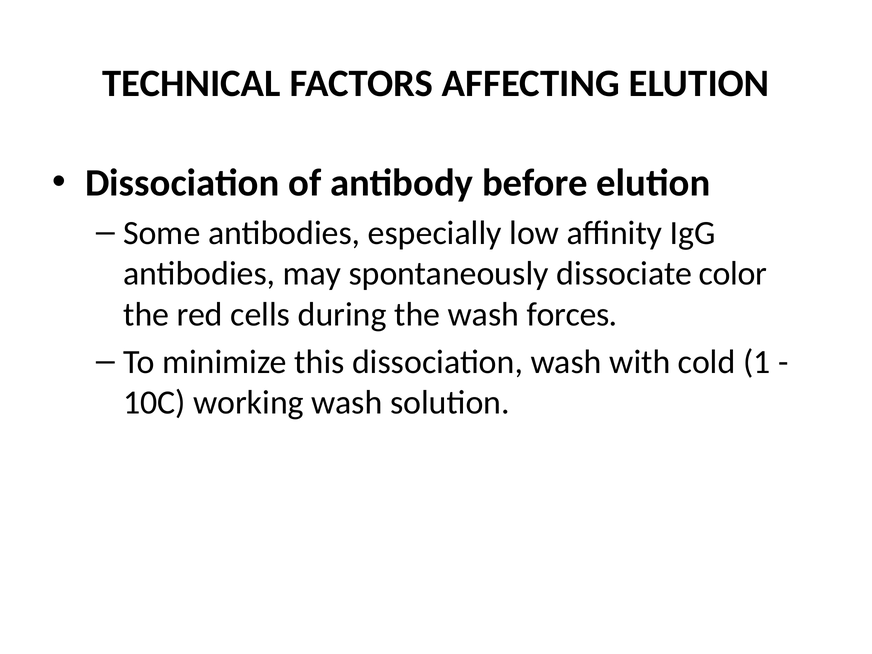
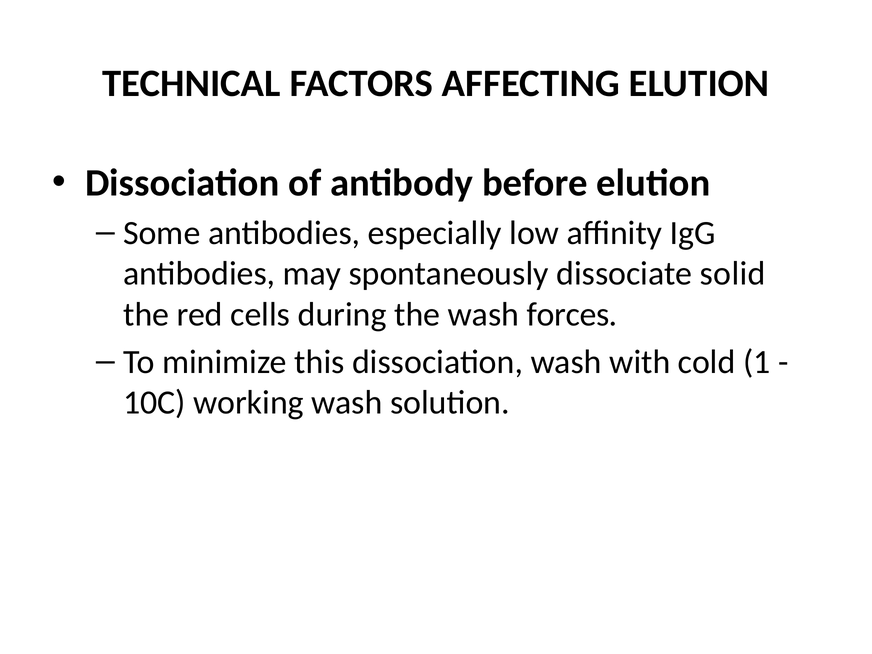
color: color -> solid
